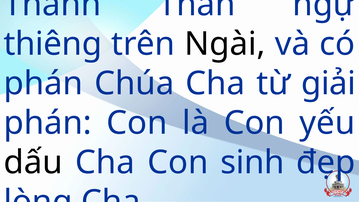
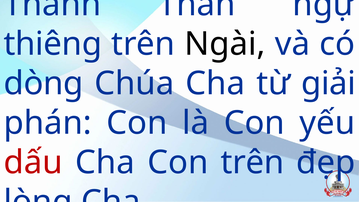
phán at (43, 84): phán -> dòng
dấu colour: black -> red
Con sinh: sinh -> trên
